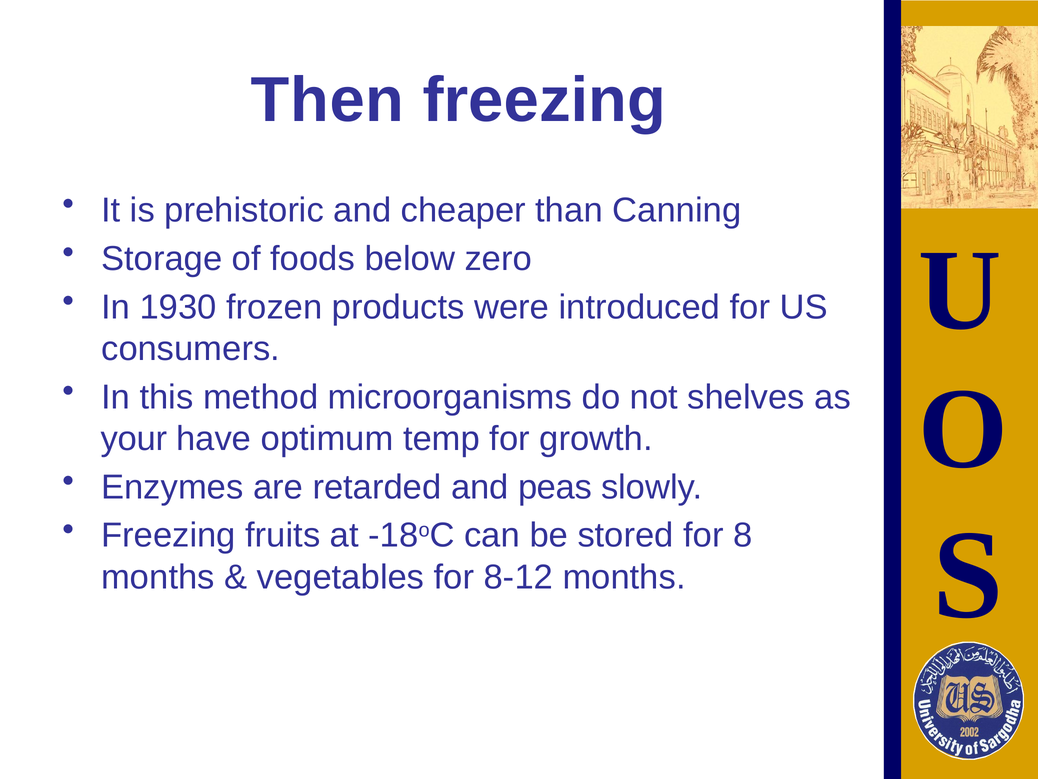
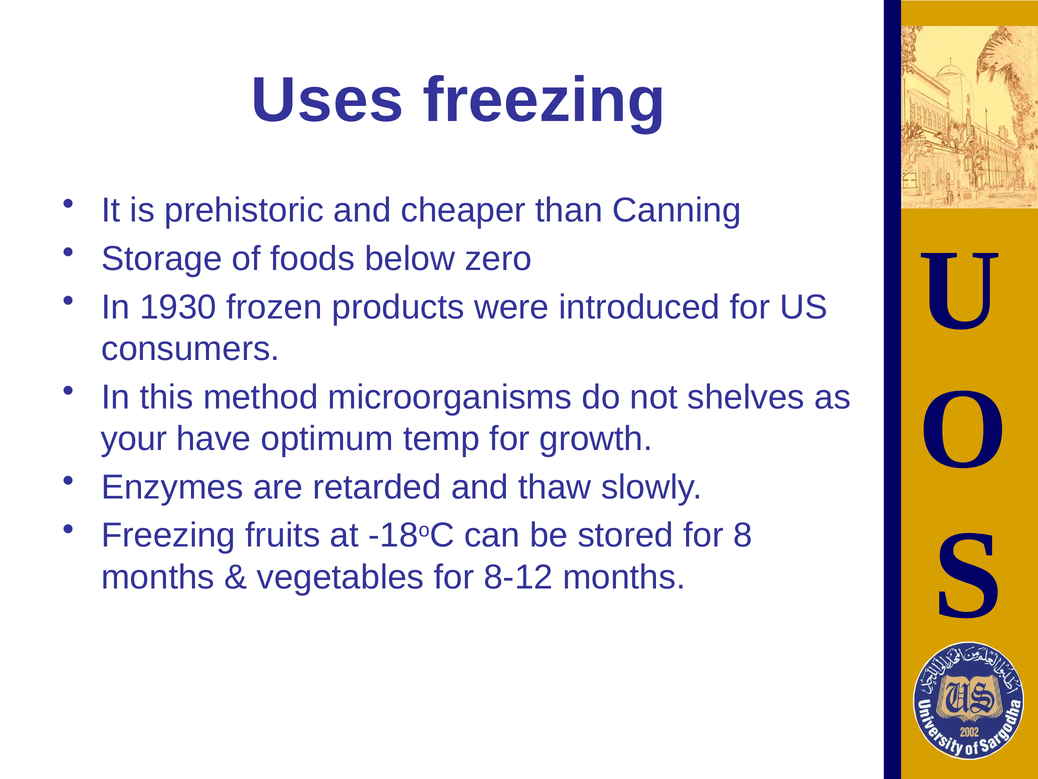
Then: Then -> Uses
peas: peas -> thaw
